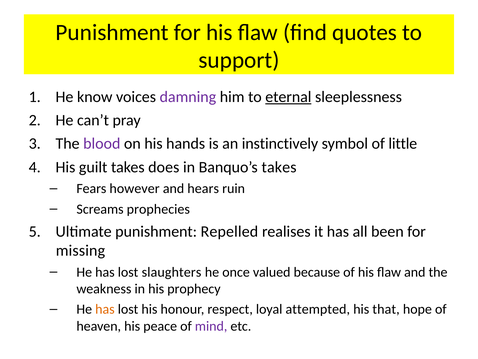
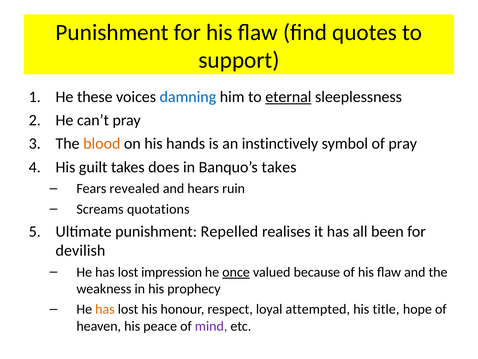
know: know -> these
damning colour: purple -> blue
blood colour: purple -> orange
of little: little -> pray
however: however -> revealed
prophecies: prophecies -> quotations
missing: missing -> devilish
slaughters: slaughters -> impression
once underline: none -> present
that: that -> title
